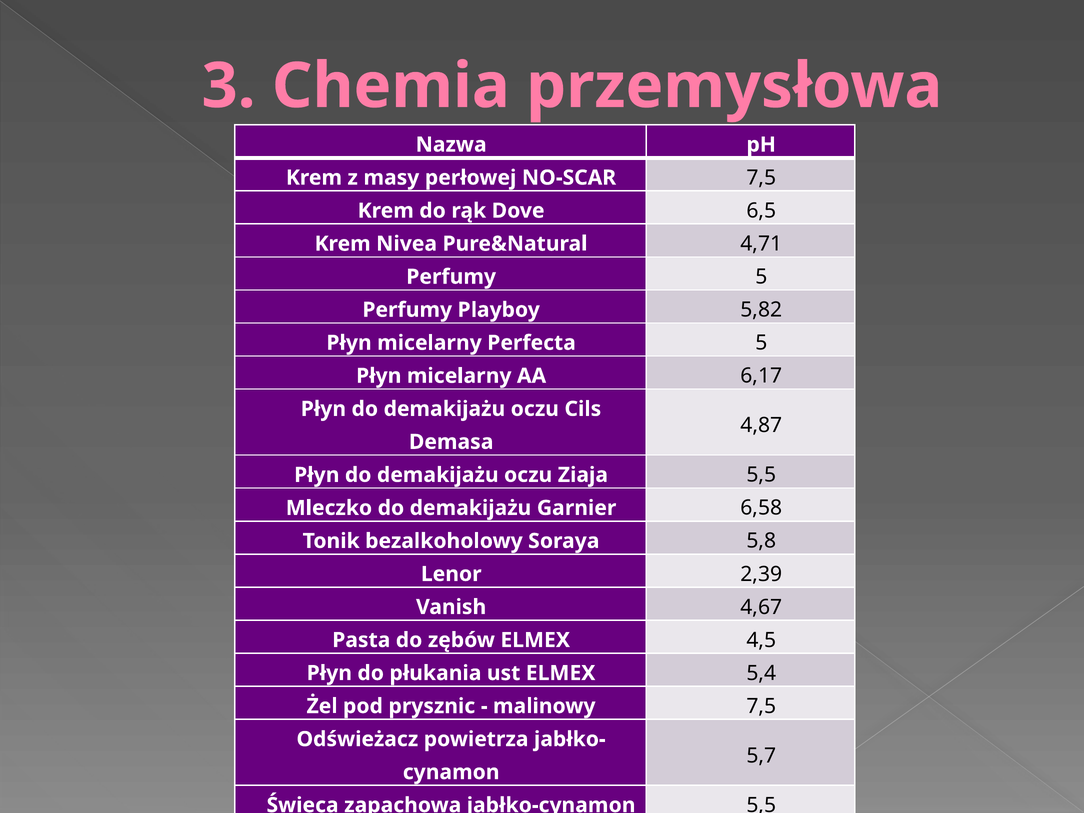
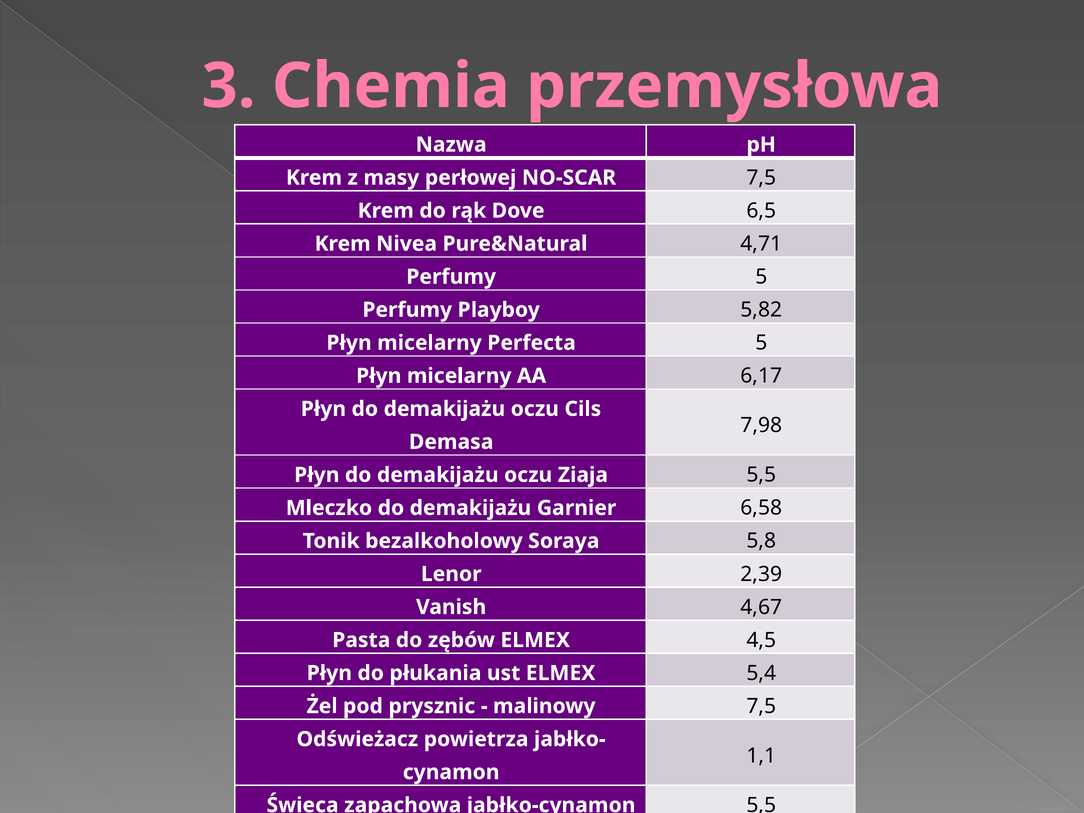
4,87: 4,87 -> 7,98
5,7: 5,7 -> 1,1
